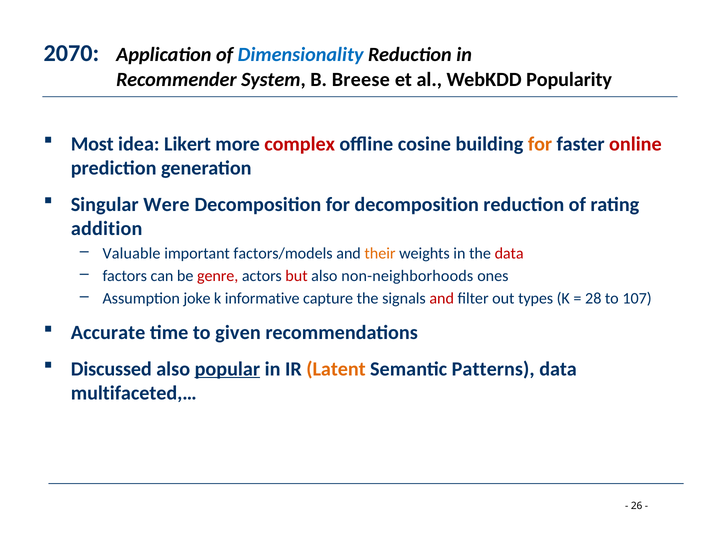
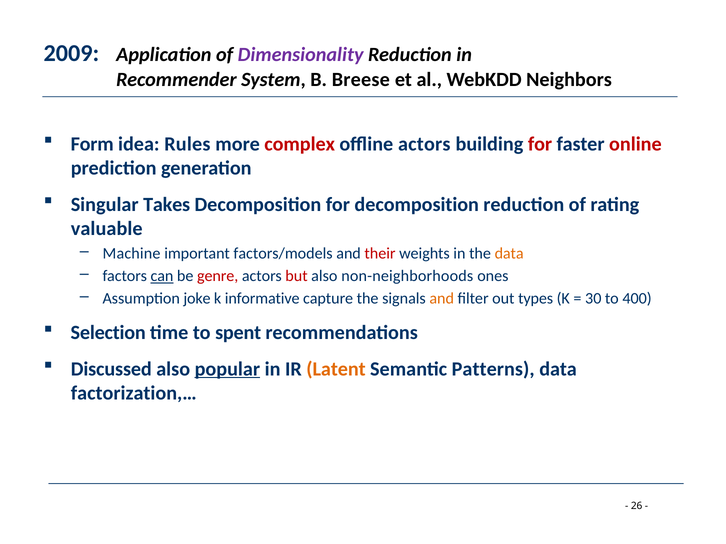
2070: 2070 -> 2009
Dimensionality colour: blue -> purple
Popularity: Popularity -> Neighbors
Most: Most -> Form
Likert: Likert -> Rules
offline cosine: cosine -> actors
for at (540, 144) colour: orange -> red
Were: Were -> Takes
addition: addition -> valuable
Valuable: Valuable -> Machine
their colour: orange -> red
data at (509, 254) colour: red -> orange
can underline: none -> present
and at (442, 299) colour: red -> orange
28: 28 -> 30
107: 107 -> 400
Accurate: Accurate -> Selection
given: given -> spent
multifaceted,…: multifaceted,… -> factorization,…
